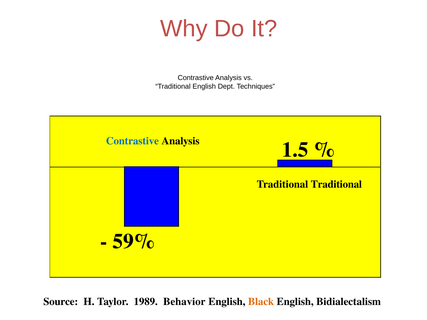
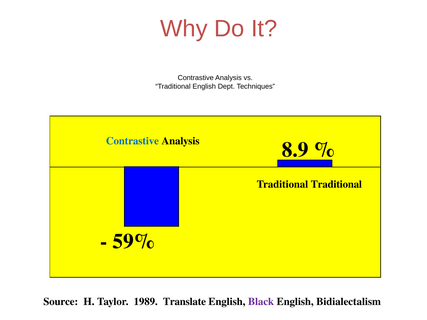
1.5: 1.5 -> 8.9
Behavior: Behavior -> Translate
Black colour: orange -> purple
